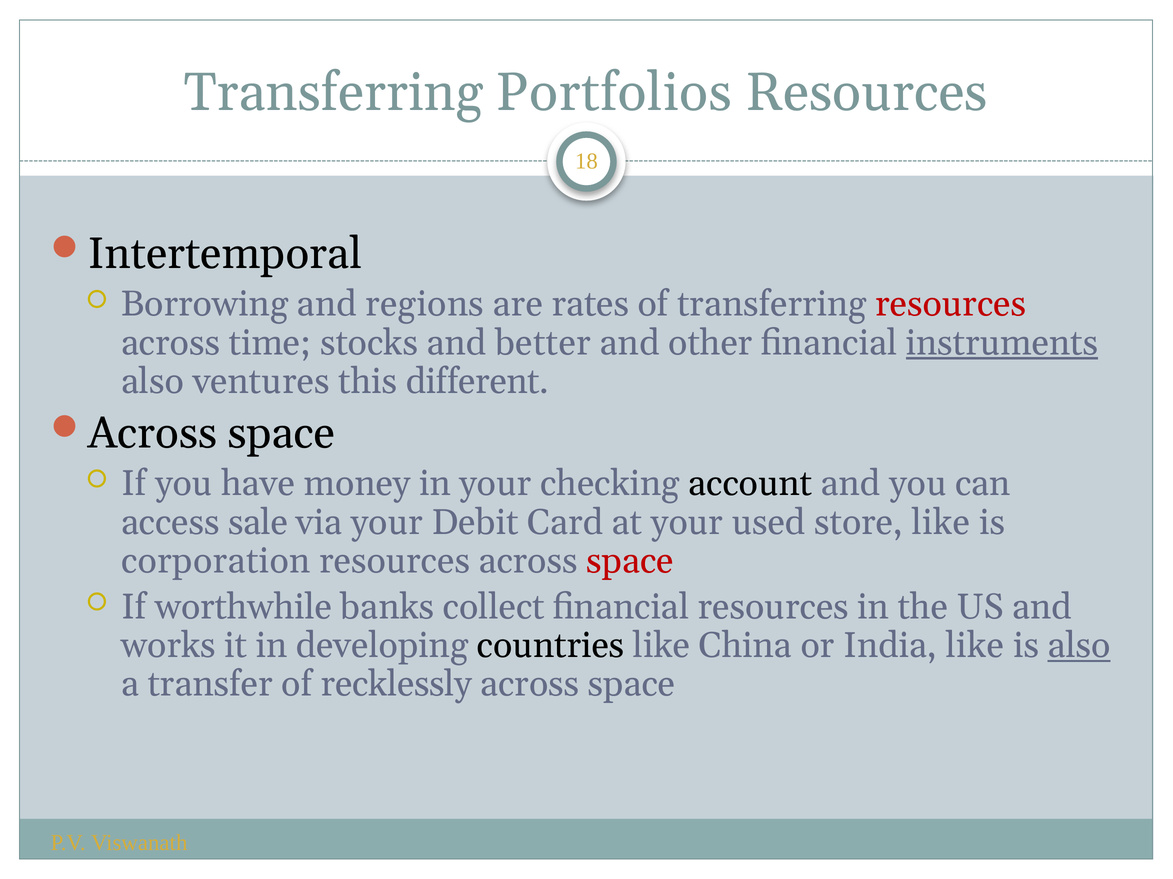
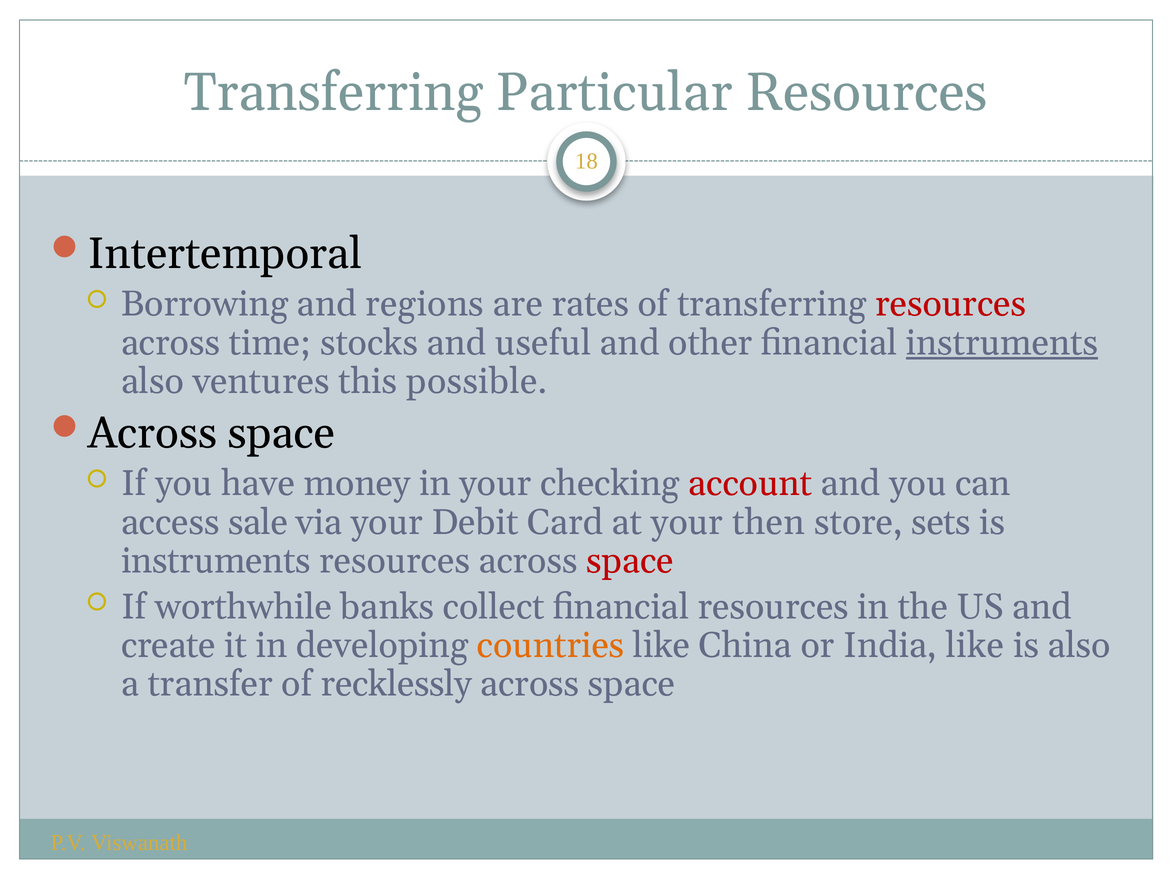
Portfolios: Portfolios -> Particular
better: better -> useful
different: different -> possible
account colour: black -> red
used: used -> then
store like: like -> sets
corporation at (216, 561): corporation -> instruments
works: works -> create
countries colour: black -> orange
also at (1079, 646) underline: present -> none
